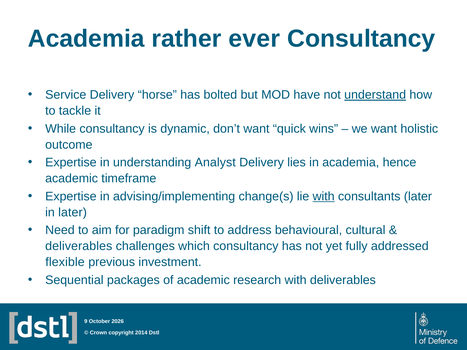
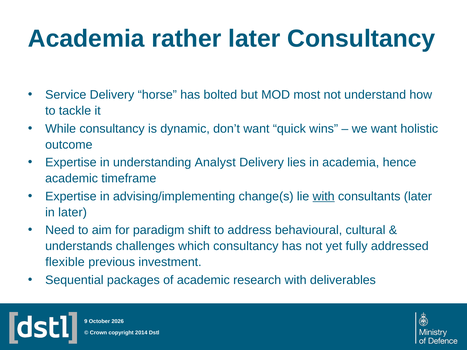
rather ever: ever -> later
have: have -> most
understand underline: present -> none
deliverables at (79, 246): deliverables -> understands
